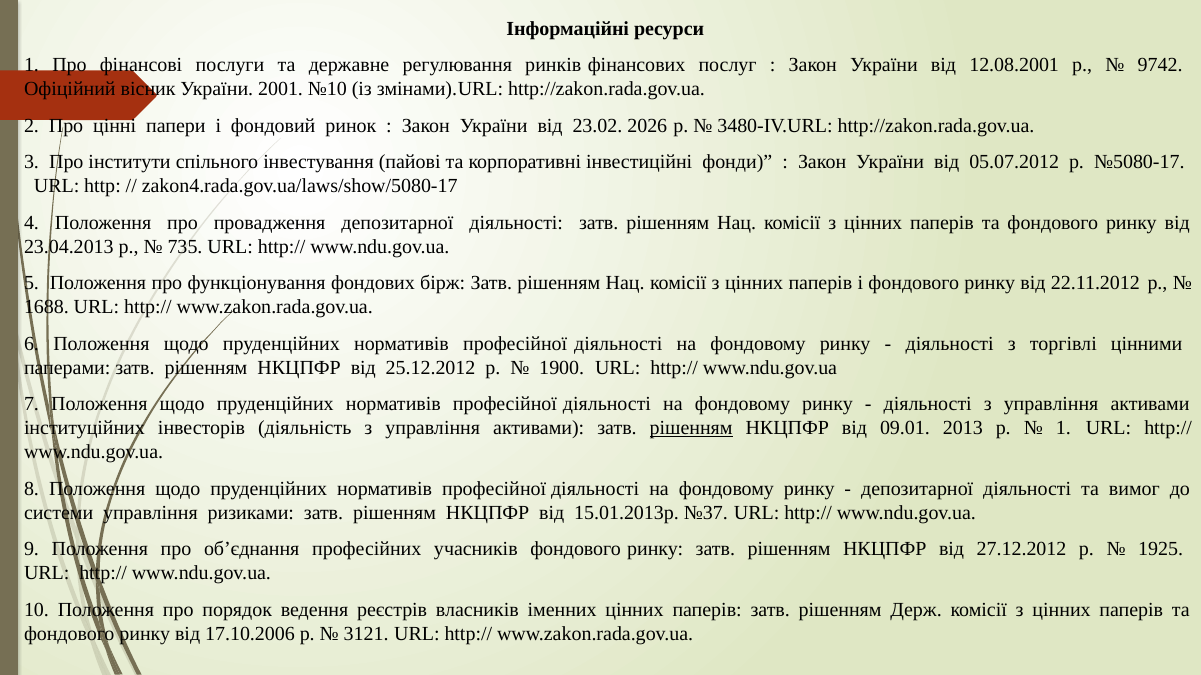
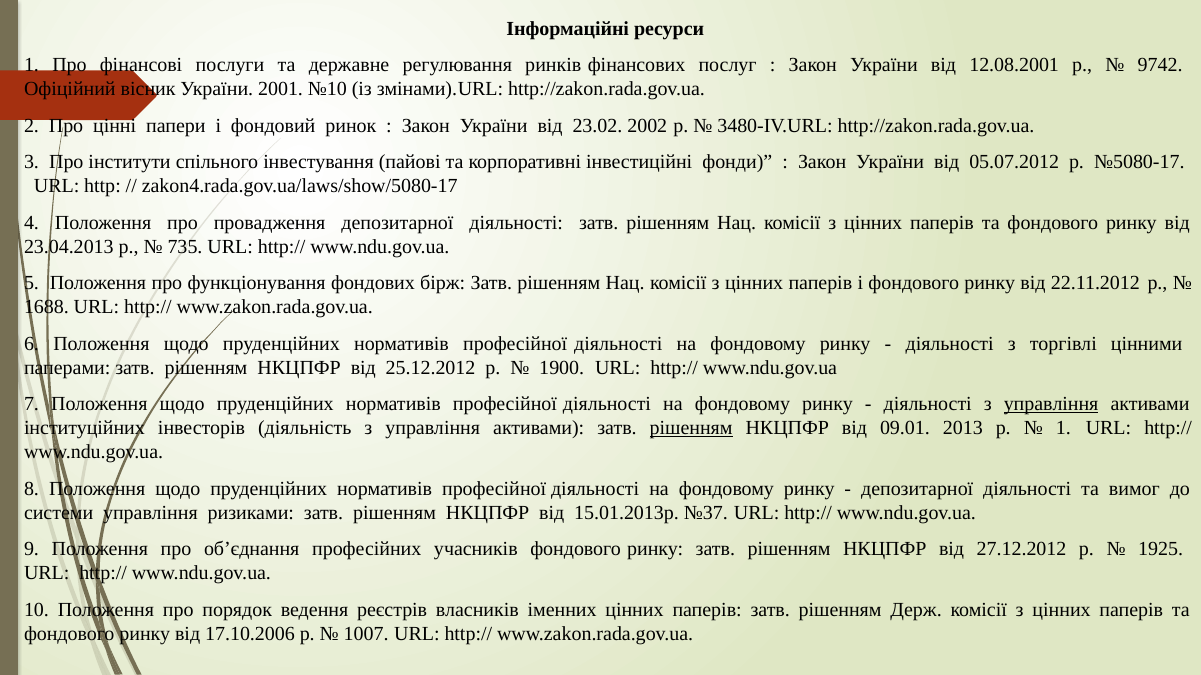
2026: 2026 -> 2002
управління at (1051, 405) underline: none -> present
3121: 3121 -> 1007
